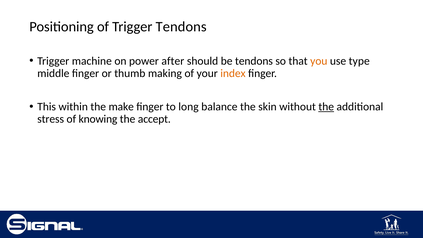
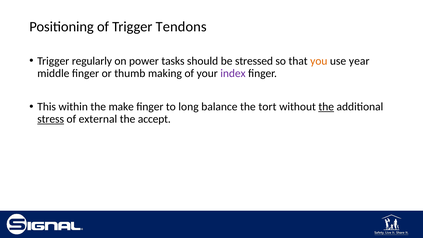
machine: machine -> regularly
after: after -> tasks
be tendons: tendons -> stressed
type: type -> year
index colour: orange -> purple
skin: skin -> tort
stress underline: none -> present
knowing: knowing -> external
